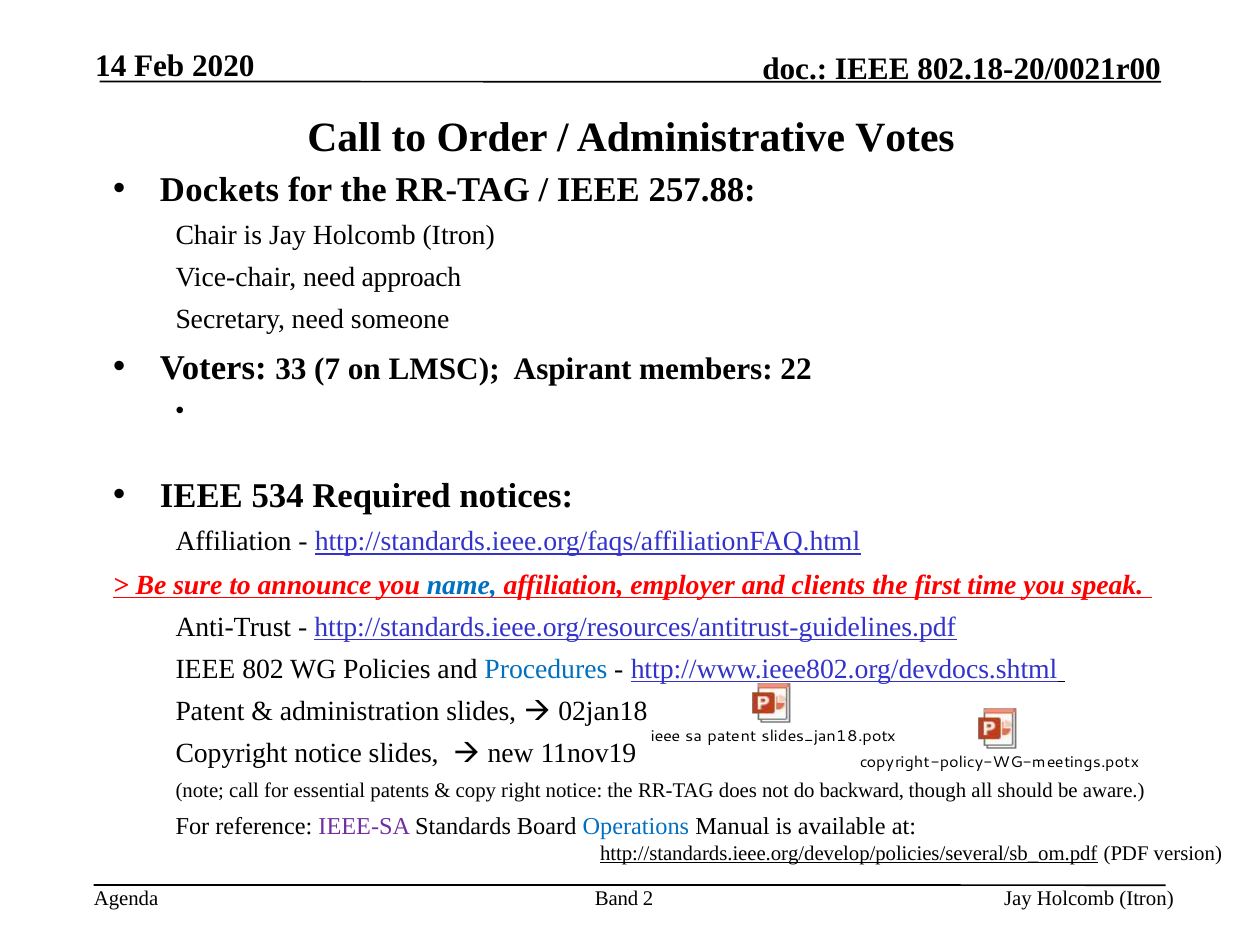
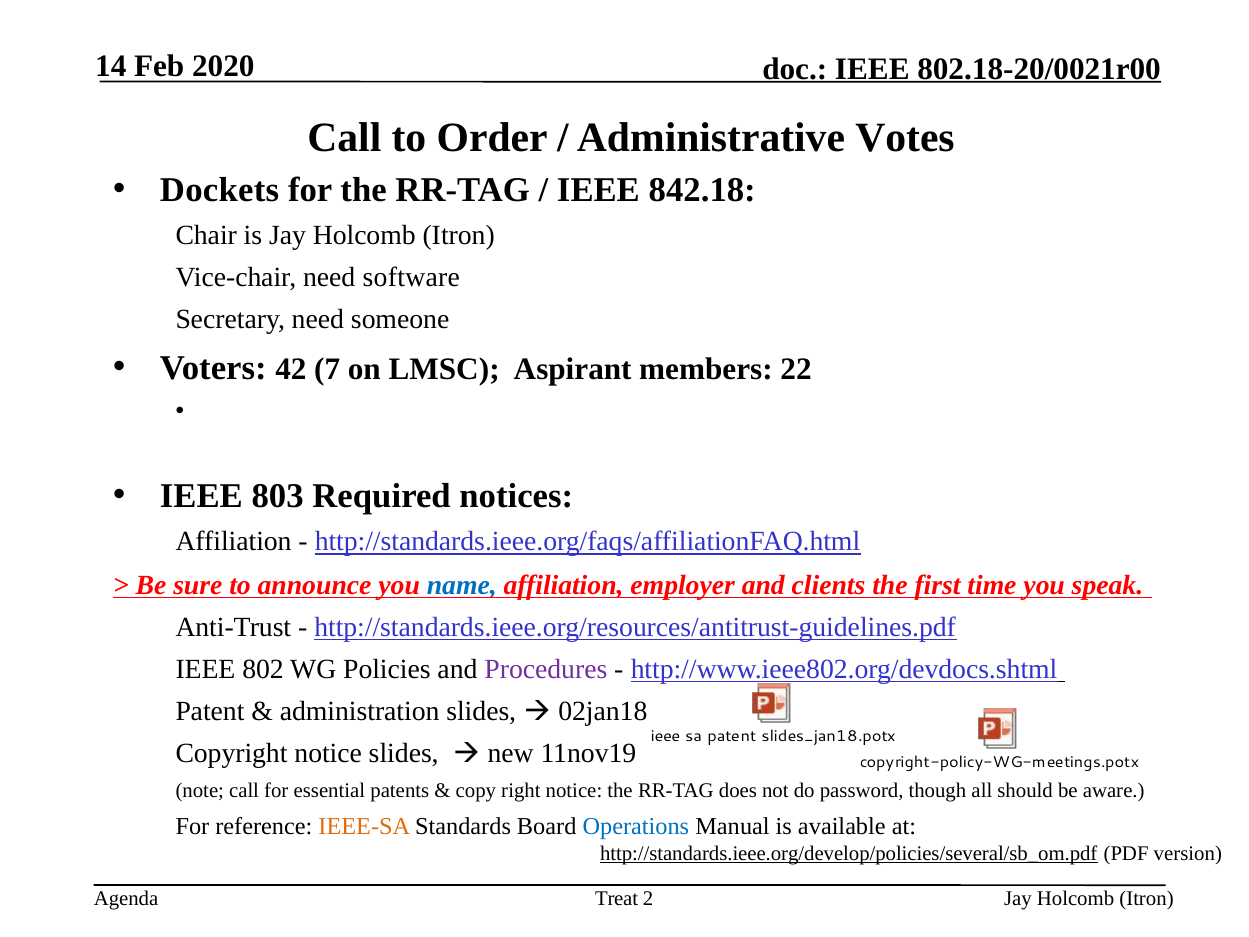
257.88: 257.88 -> 842.18
approach: approach -> software
33: 33 -> 42
534: 534 -> 803
Procedures colour: blue -> purple
backward: backward -> password
IEEE-SA colour: purple -> orange
Band: Band -> Treat
